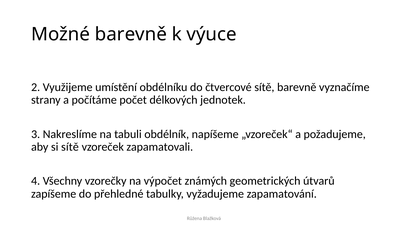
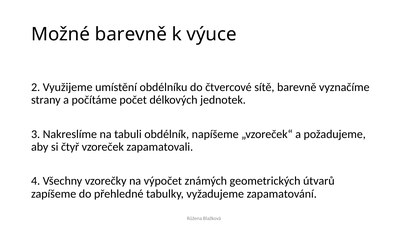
si sítě: sítě -> čtyř
